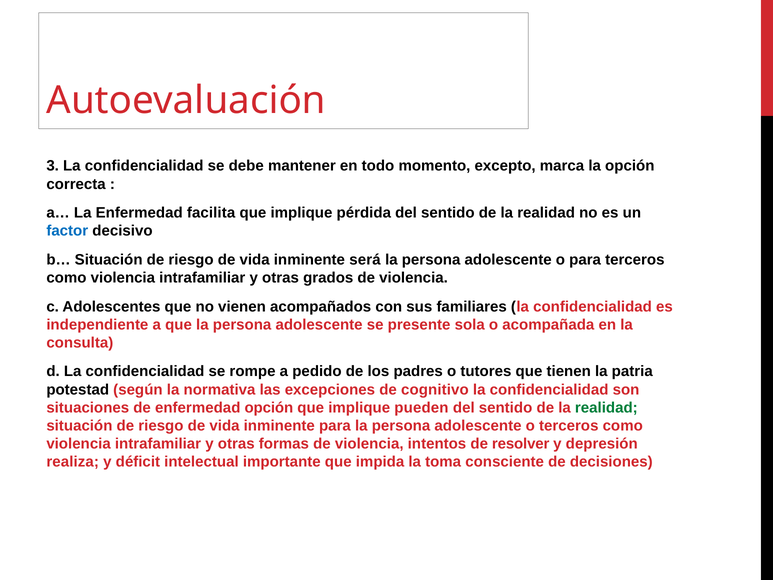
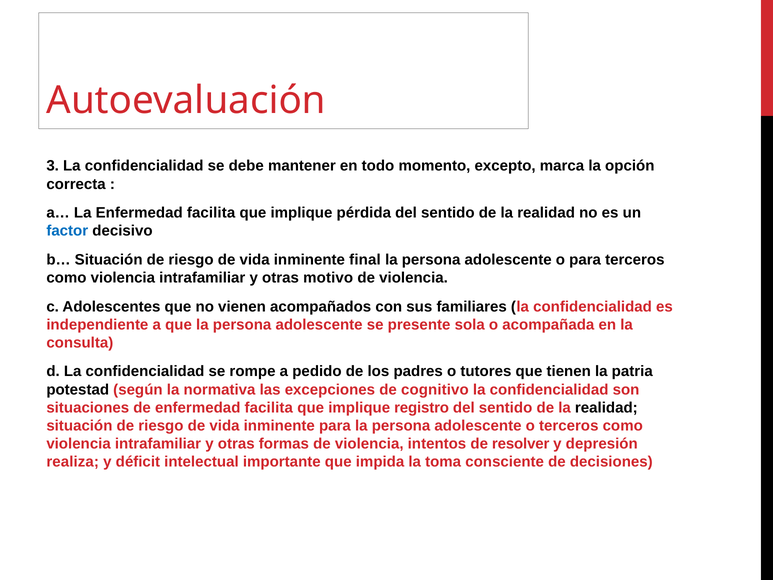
será: será -> final
grados: grados -> motivo
de enfermedad opción: opción -> facilita
pueden: pueden -> registro
realidad at (606, 407) colour: green -> black
